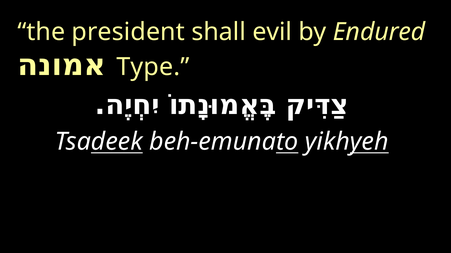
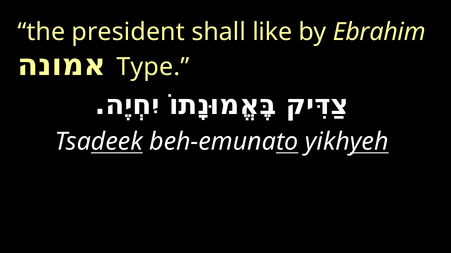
evil: evil -> like
Endured: Endured -> Ebrahim
